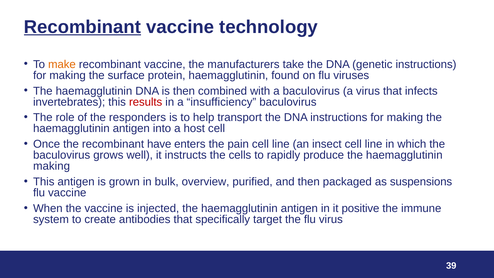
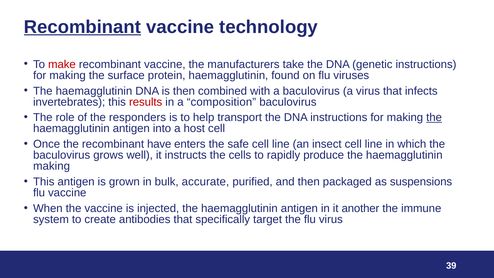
make colour: orange -> red
insufficiency: insufficiency -> composition
the at (434, 118) underline: none -> present
pain: pain -> safe
overview: overview -> accurate
positive: positive -> another
